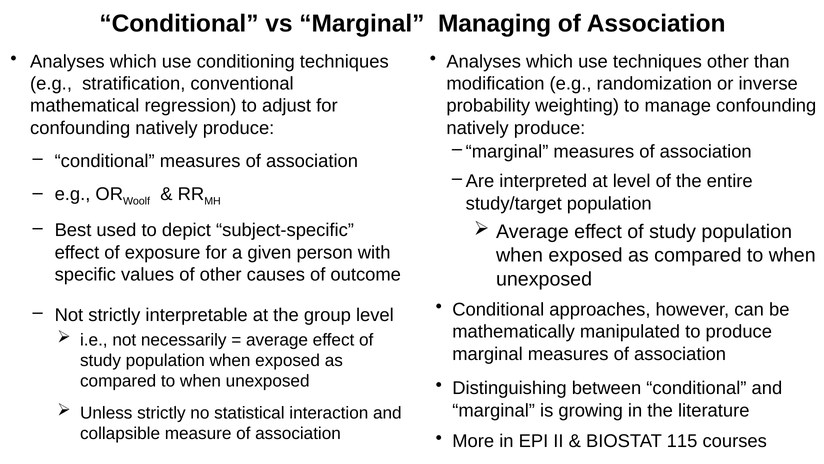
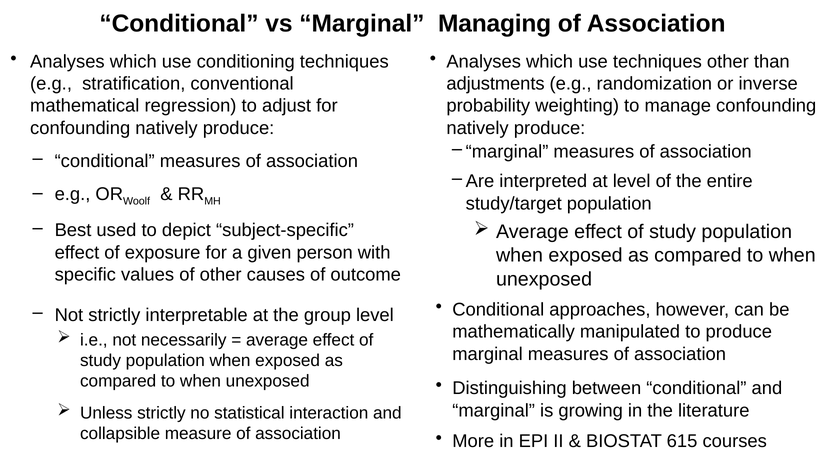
modification: modification -> adjustments
115: 115 -> 615
